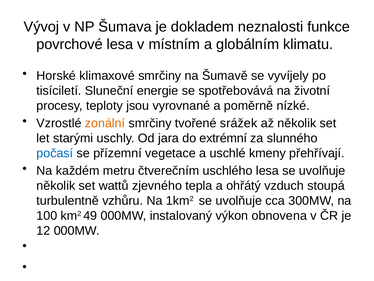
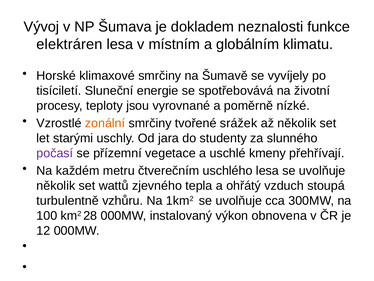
povrchové: povrchové -> elektráren
extrémní: extrémní -> studenty
počasí colour: blue -> purple
49: 49 -> 28
